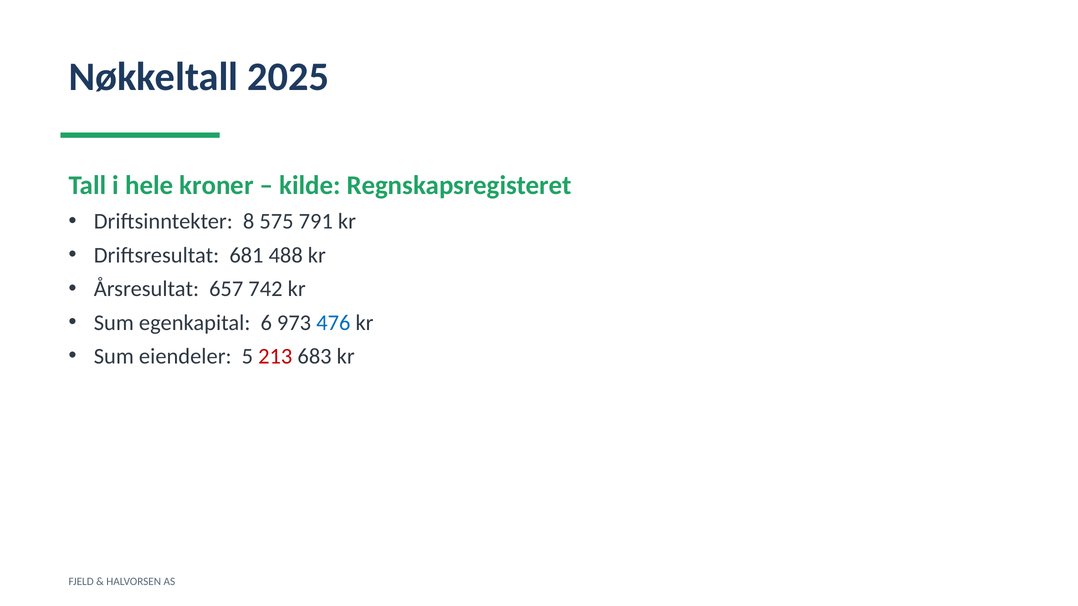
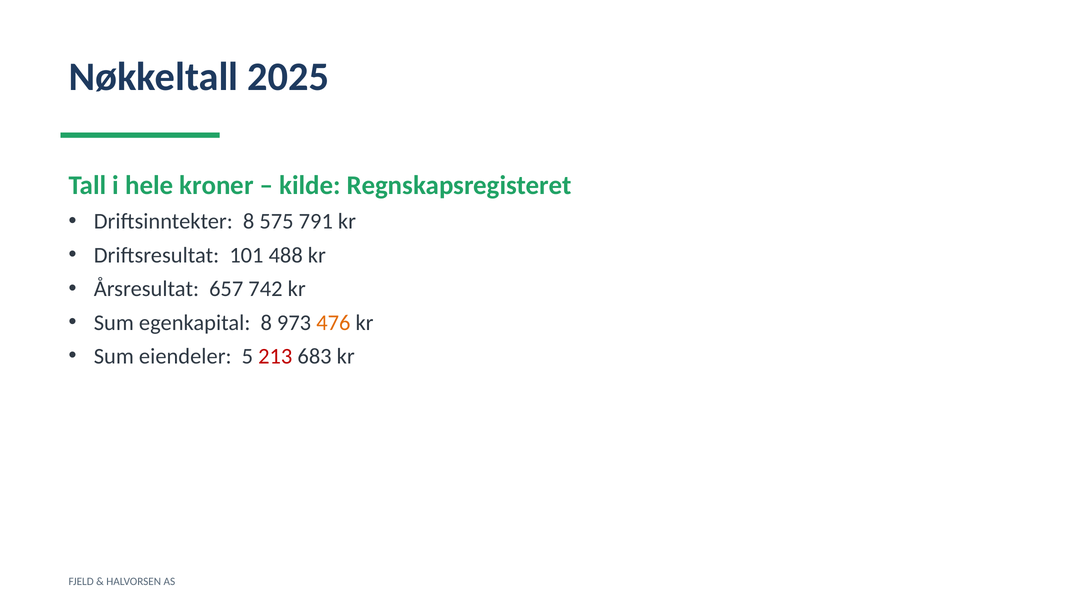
681: 681 -> 101
egenkapital 6: 6 -> 8
476 colour: blue -> orange
